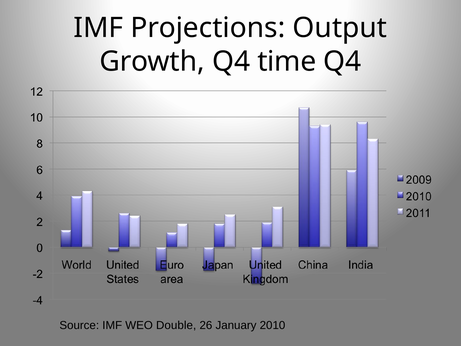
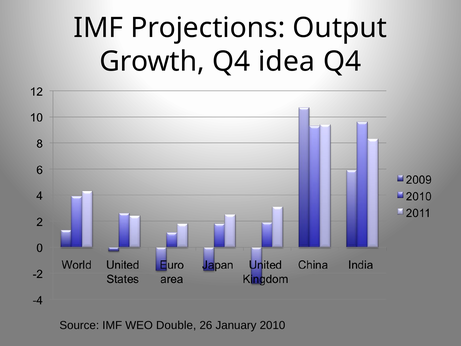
time: time -> idea
